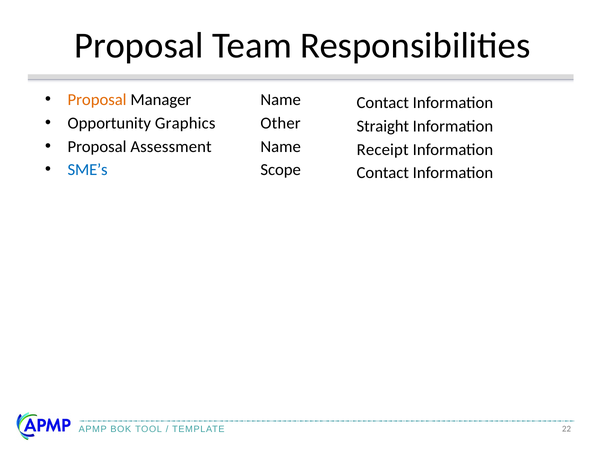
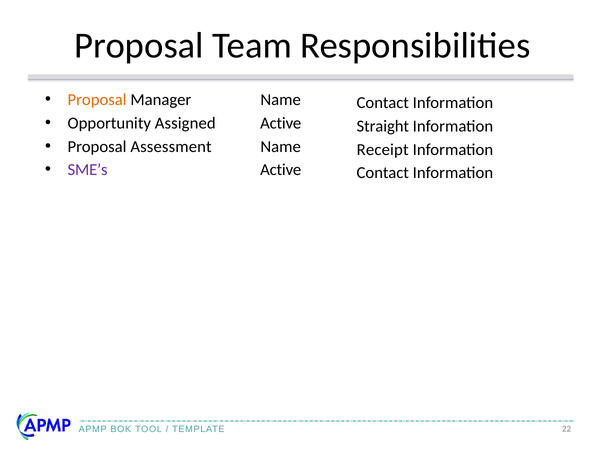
Graphics: Graphics -> Assigned
Other at (281, 123): Other -> Active
SME’s colour: blue -> purple
Scope at (281, 170): Scope -> Active
